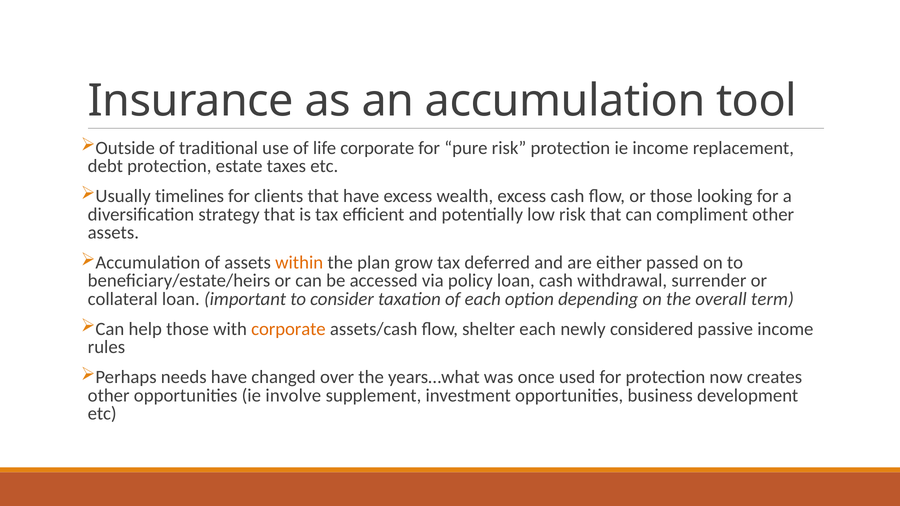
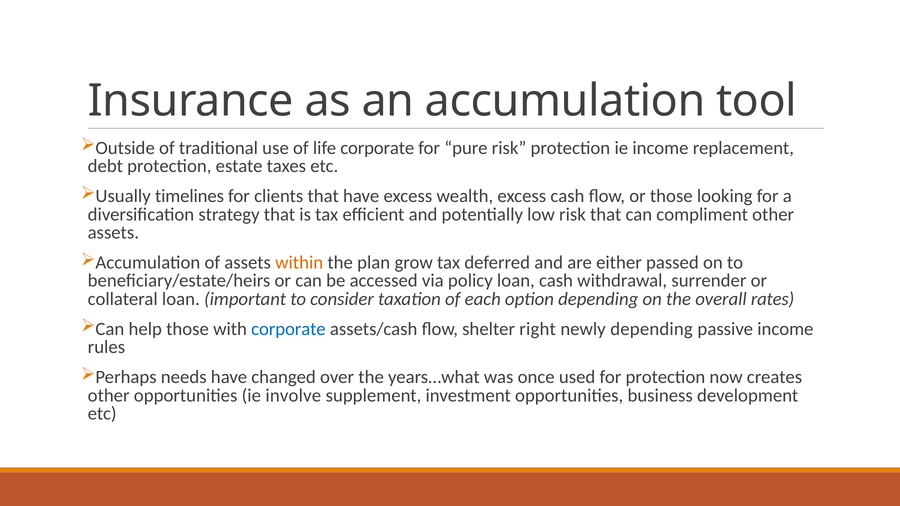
term: term -> rates
corporate at (288, 329) colour: orange -> blue
shelter each: each -> right
newly considered: considered -> depending
